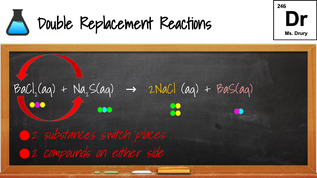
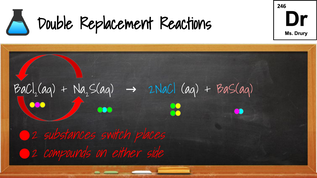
2NaCl colour: yellow -> light blue
